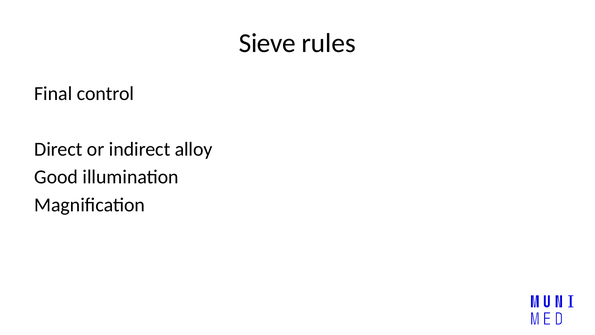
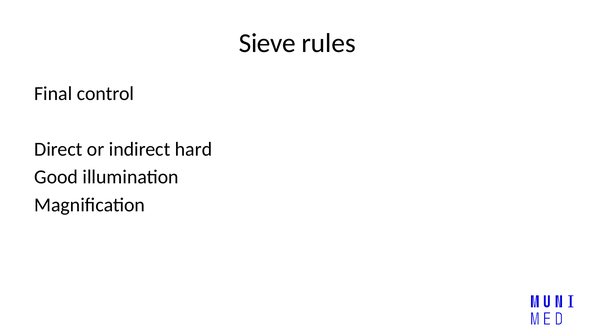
alloy: alloy -> hard
